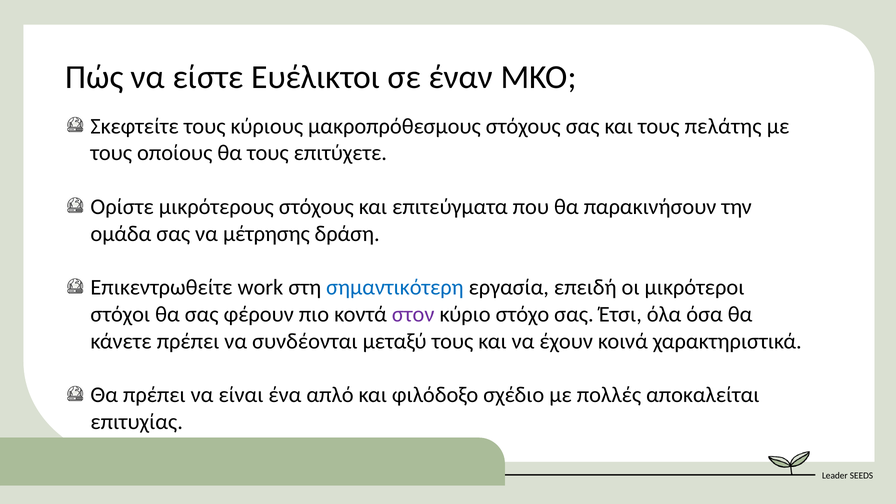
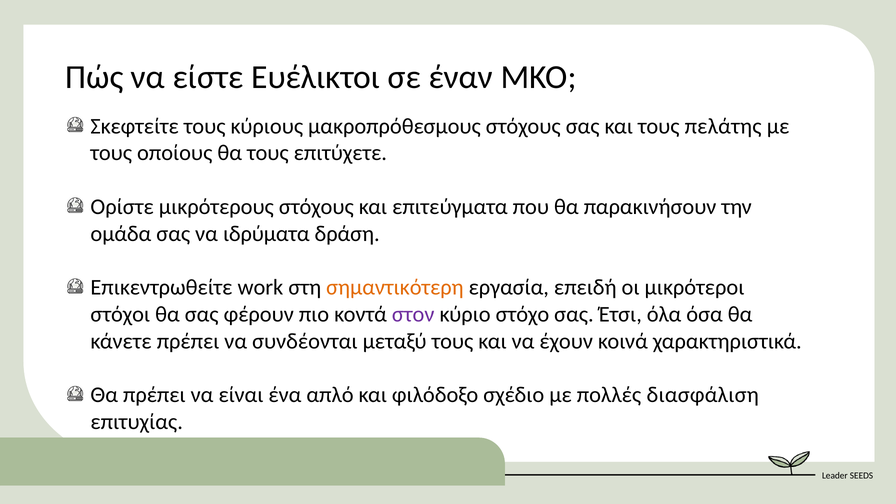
μέτρησης: μέτρησης -> ιδρύματα
σημαντικότερη colour: blue -> orange
αποκαλείται: αποκαλείται -> διασφάλιση
